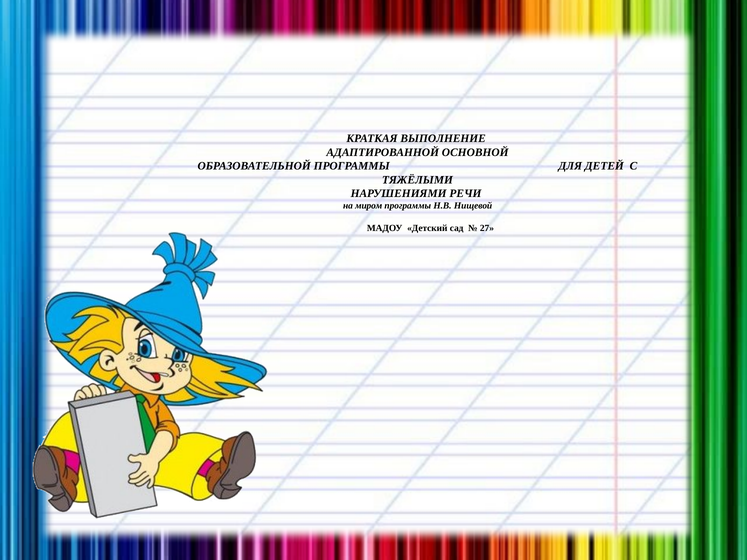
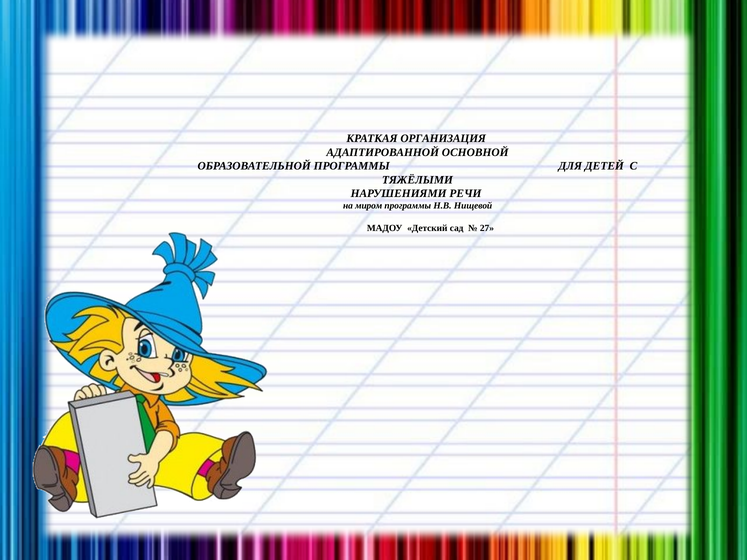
ВЫПОЛНЕНИЕ: ВЫПОЛНЕНИЕ -> ОРГАНИЗАЦИЯ
